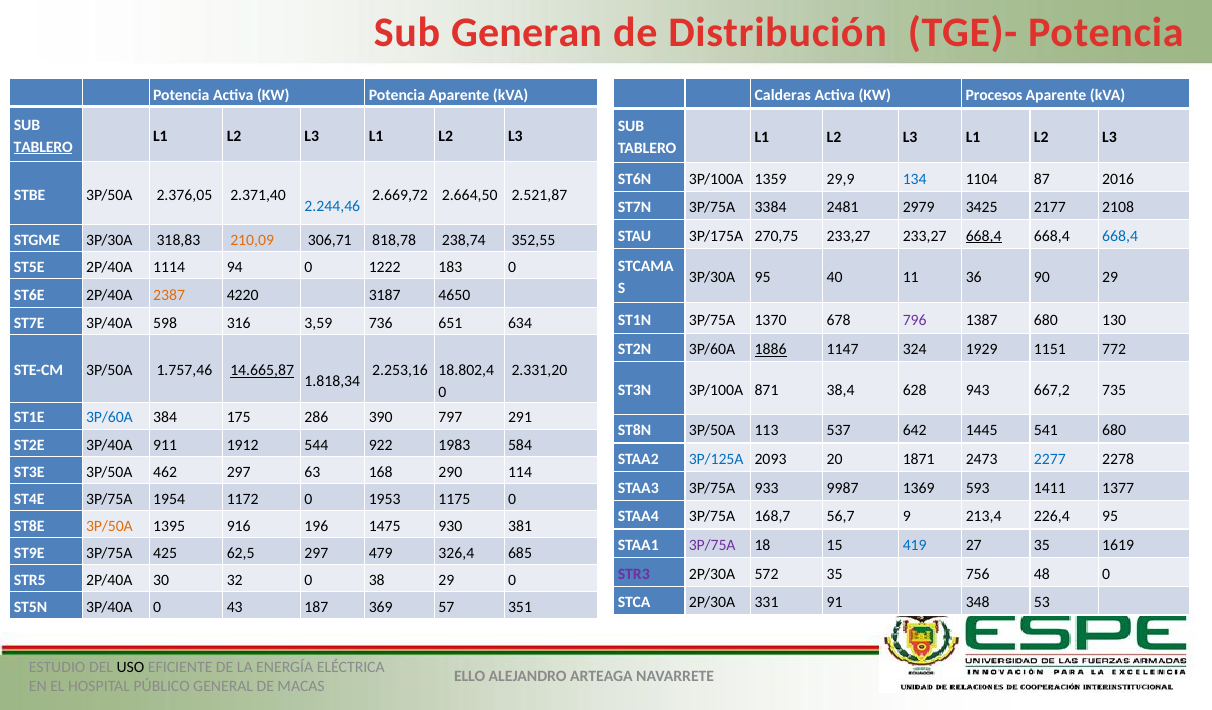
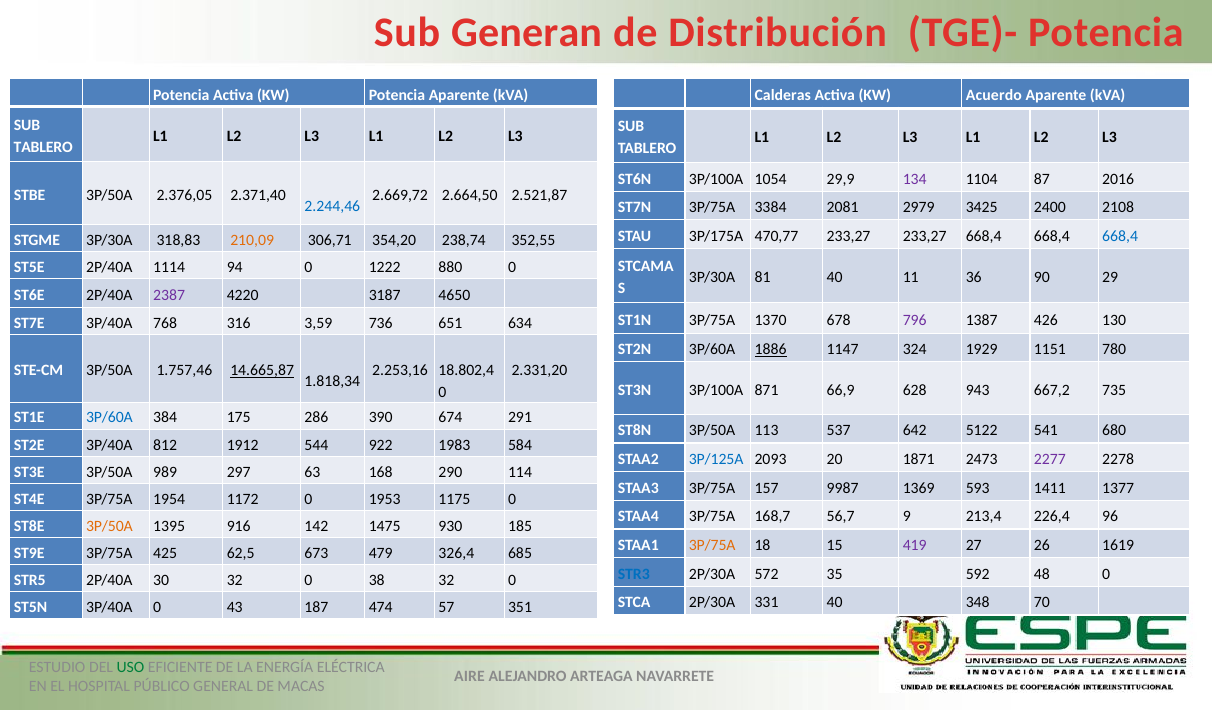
Procesos: Procesos -> Acuerdo
TABLERO at (43, 147) underline: present -> none
1359: 1359 -> 1054
134 colour: blue -> purple
2481: 2481 -> 2081
2177: 2177 -> 2400
270,75: 270,75 -> 470,77
668,4 at (984, 236) underline: present -> none
818,78: 818,78 -> 354,20
183: 183 -> 880
3P/30A 95: 95 -> 81
2387 colour: orange -> purple
1387 680: 680 -> 426
598: 598 -> 768
772: 772 -> 780
38,4: 38,4 -> 66,9
797: 797 -> 674
1445: 1445 -> 5122
911: 911 -> 812
2277 colour: blue -> purple
462: 462 -> 989
933: 933 -> 157
226,4 95: 95 -> 96
196: 196 -> 142
381: 381 -> 185
3P/75A at (712, 546) colour: purple -> orange
419 colour: blue -> purple
27 35: 35 -> 26
62,5 297: 297 -> 673
STR3 colour: purple -> blue
756: 756 -> 592
38 29: 29 -> 32
331 91: 91 -> 40
53: 53 -> 70
369: 369 -> 474
USO colour: black -> green
ELLO: ELLO -> AIRE
